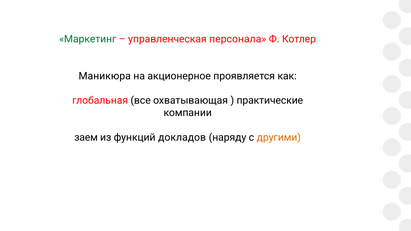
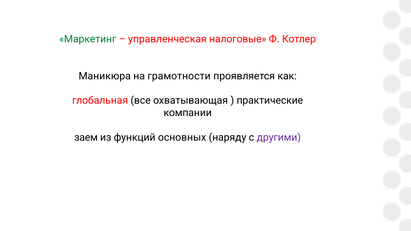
персонала: персонала -> налоговые
акционерное: акционерное -> грамотности
докладов: докладов -> основных
другими colour: orange -> purple
